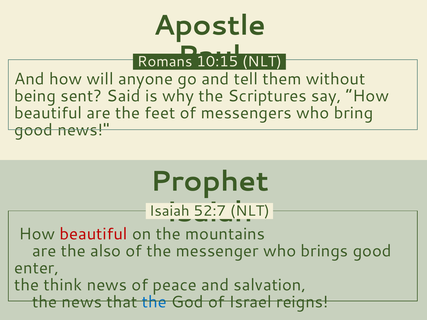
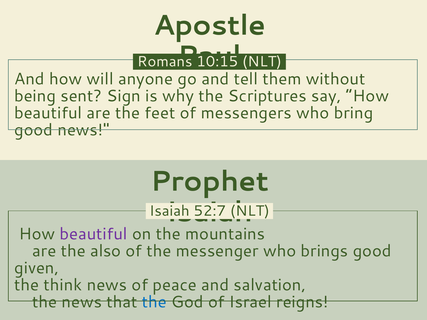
Said: Said -> Sign
beautiful at (94, 234) colour: red -> purple
enter: enter -> given
